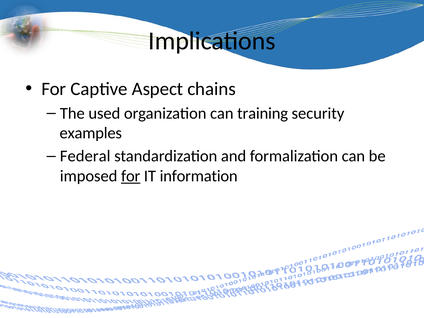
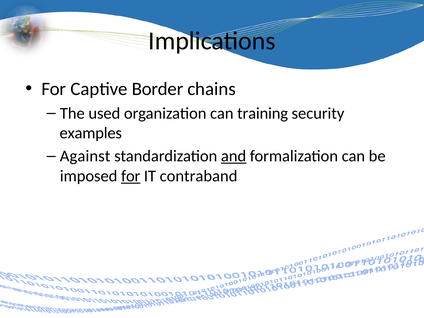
Aspect: Aspect -> Border
Federal: Federal -> Against
and underline: none -> present
information: information -> contraband
